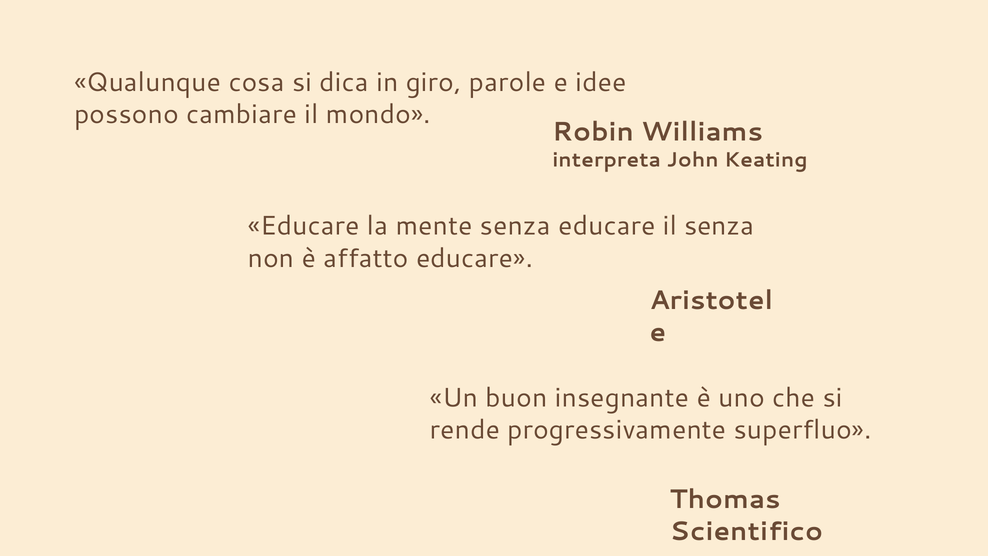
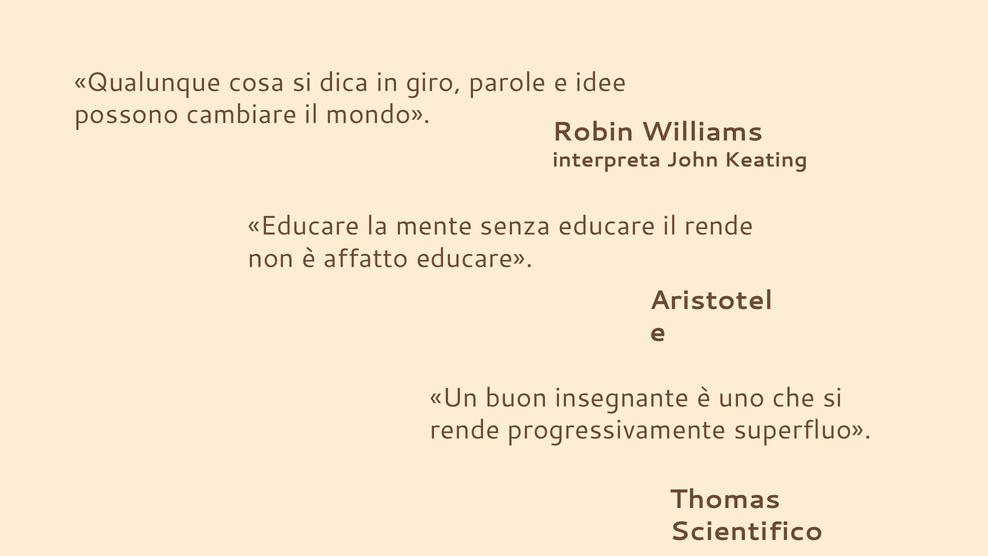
il senza: senza -> rende
